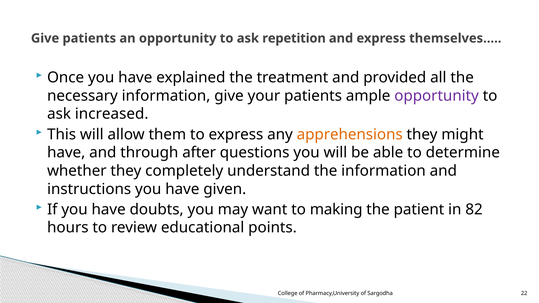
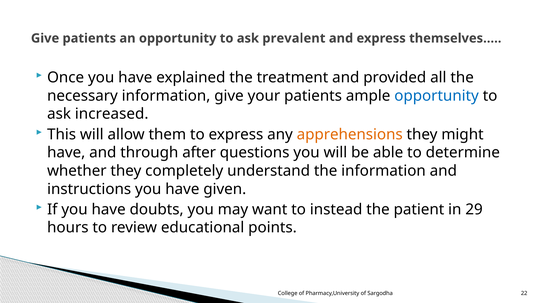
repetition: repetition -> prevalent
opportunity at (437, 96) colour: purple -> blue
making: making -> instead
82: 82 -> 29
